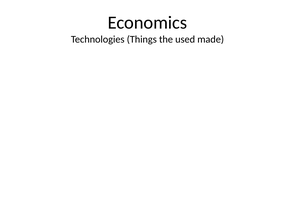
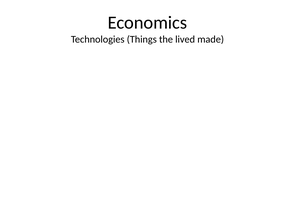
used: used -> lived
